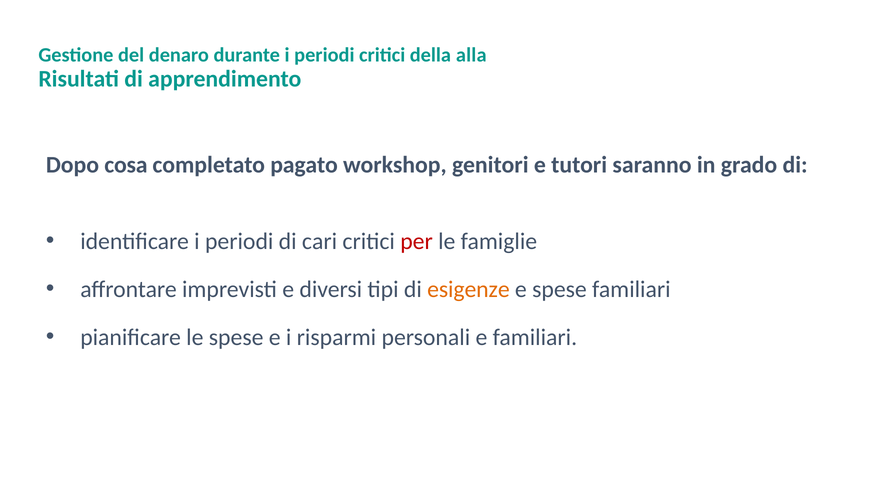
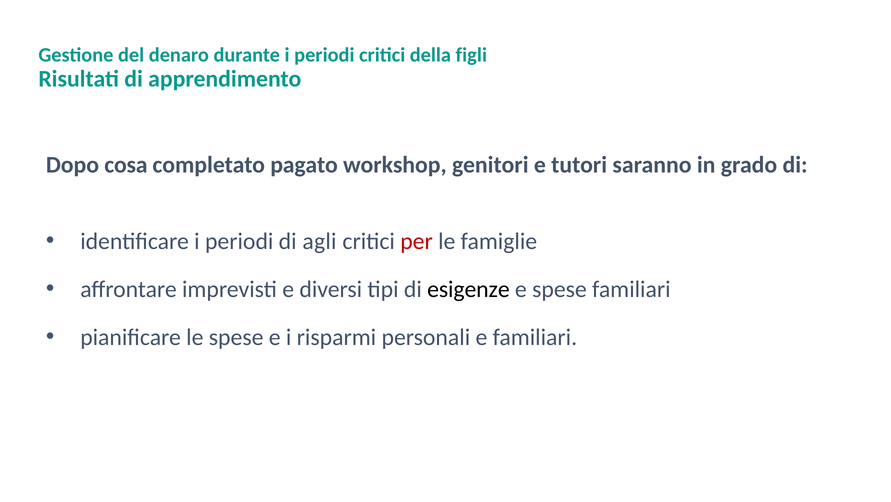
alla: alla -> figli
cari: cari -> agli
esigenze colour: orange -> black
